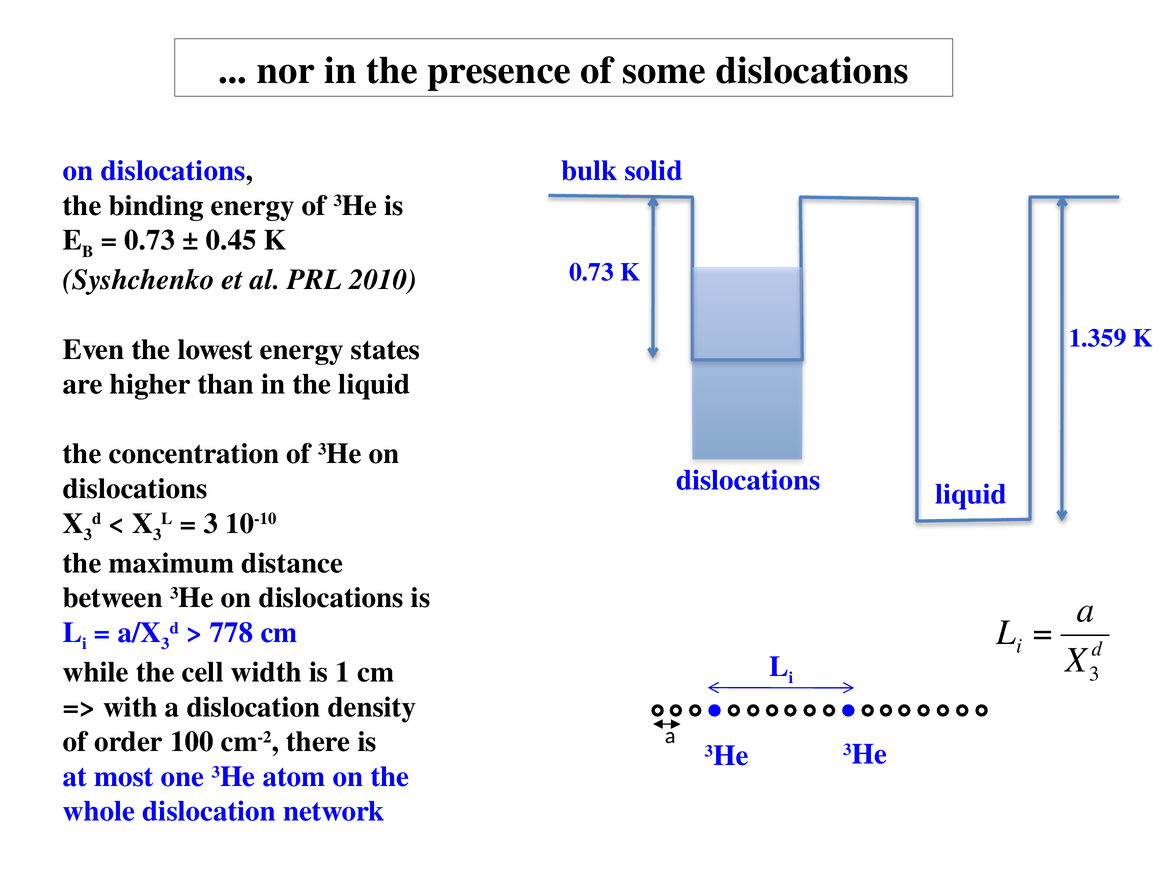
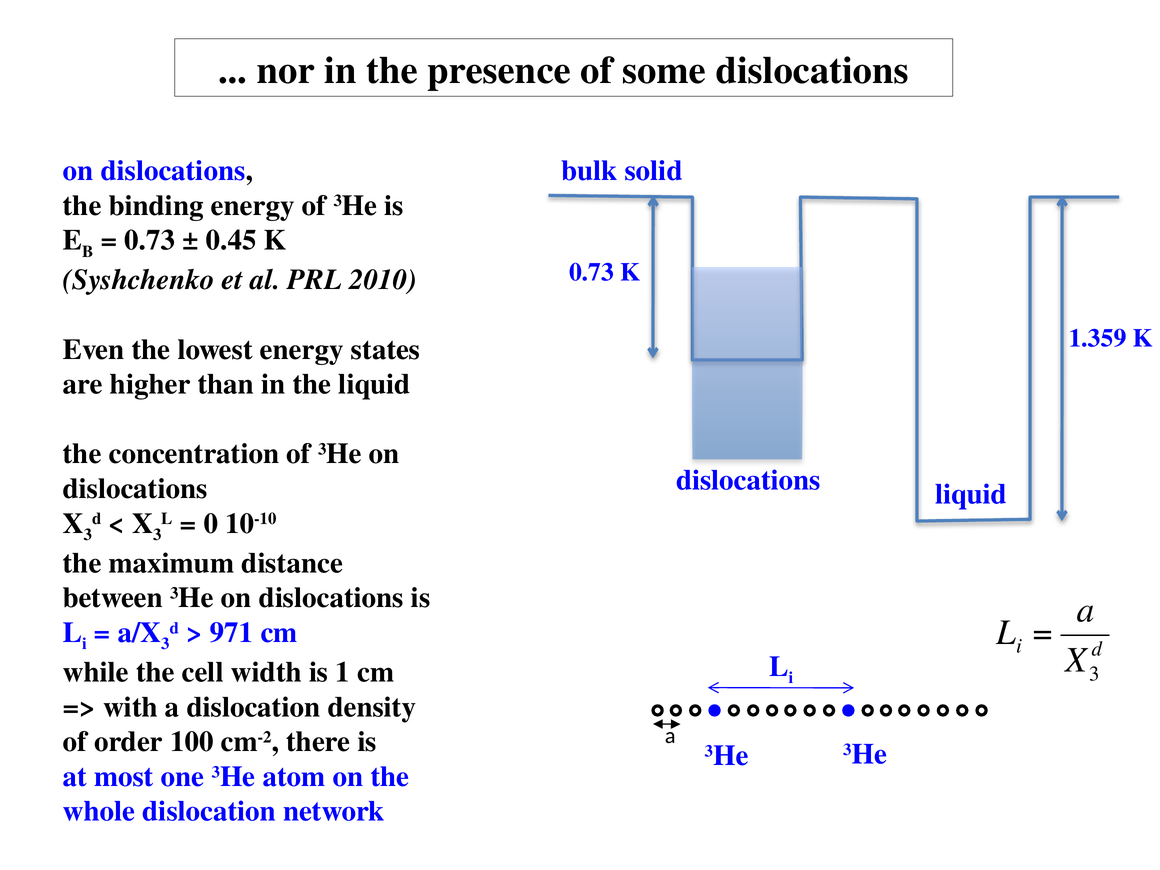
3 at (211, 524): 3 -> 0
778: 778 -> 971
